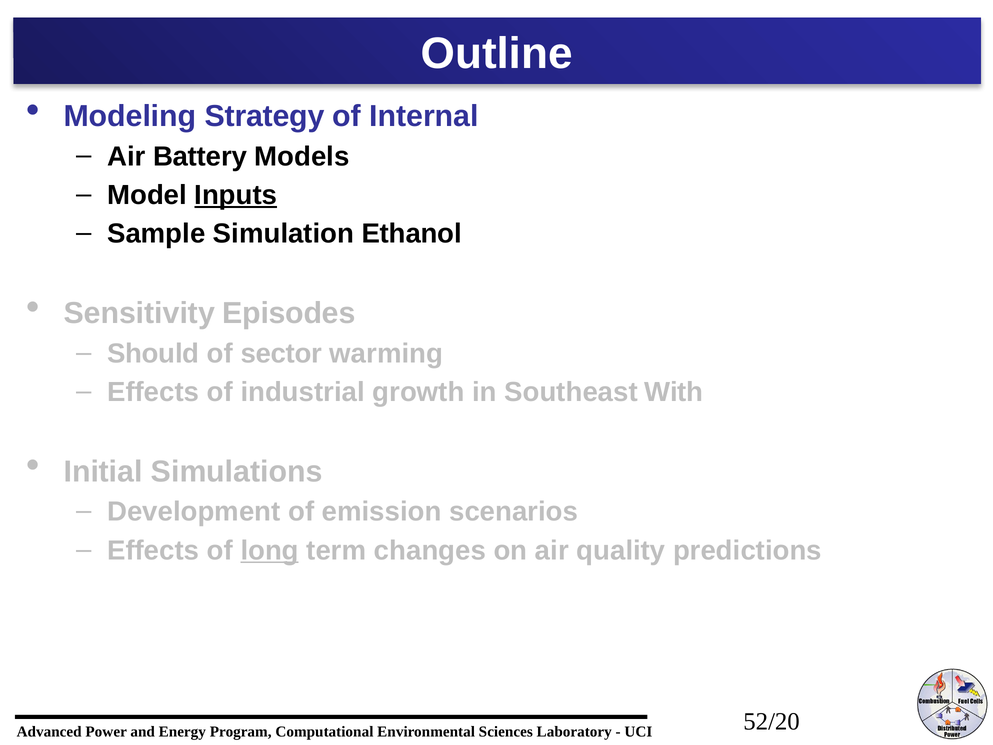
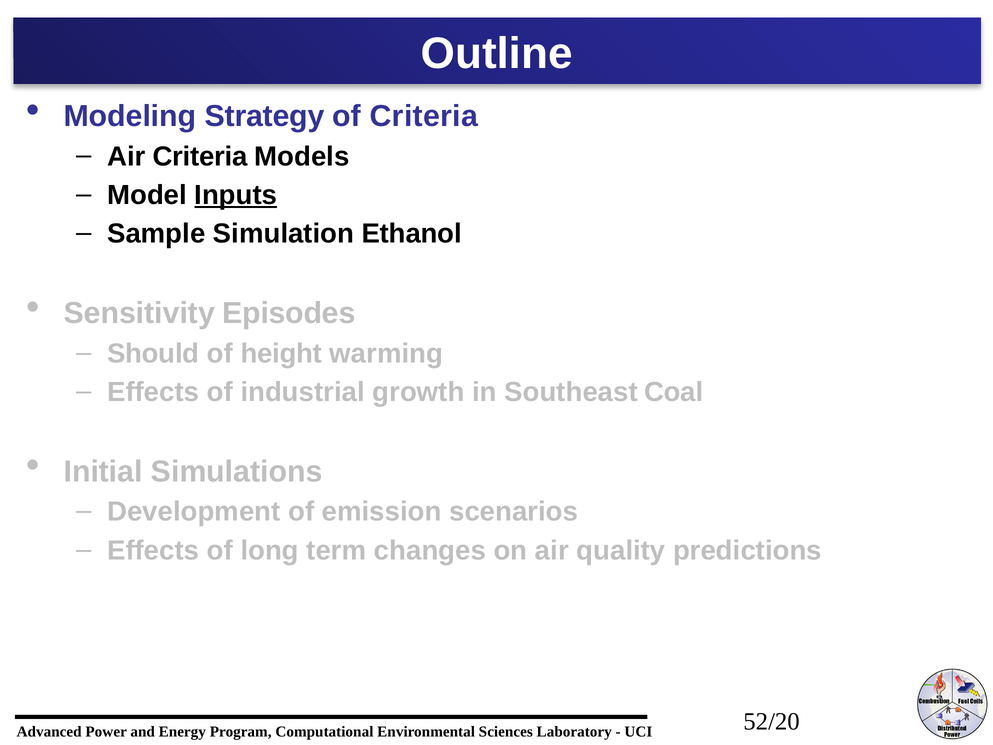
of Internal: Internal -> Criteria
Air Battery: Battery -> Criteria
sector: sector -> height
With: With -> Coal
long underline: present -> none
